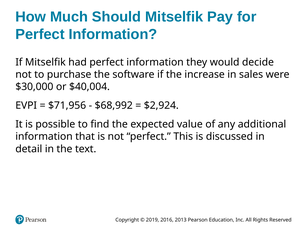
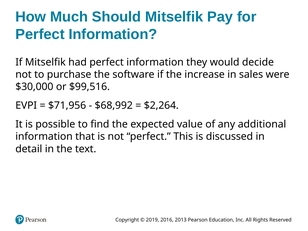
$40,004: $40,004 -> $99,516
$2,924: $2,924 -> $2,264
